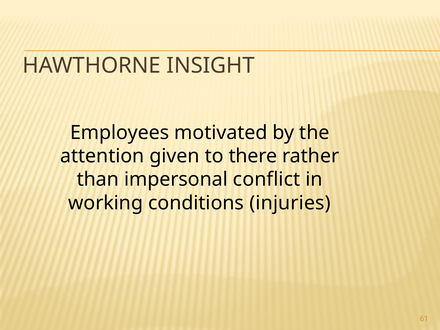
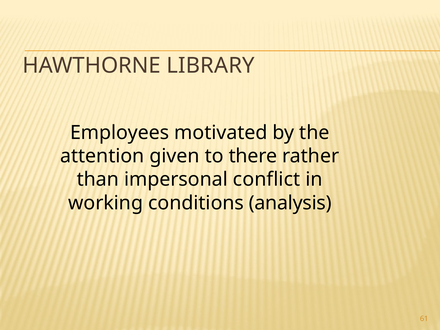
INSIGHT: INSIGHT -> LIBRARY
injuries: injuries -> analysis
